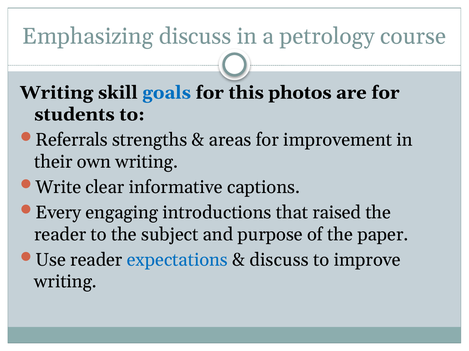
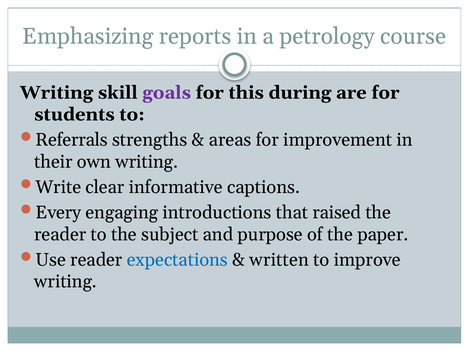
Emphasizing discuss: discuss -> reports
goals colour: blue -> purple
photos: photos -> during
discuss at (279, 260): discuss -> written
